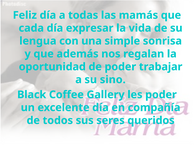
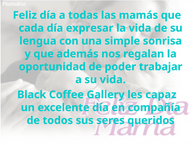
su sino: sino -> vida
les poder: poder -> capaz
